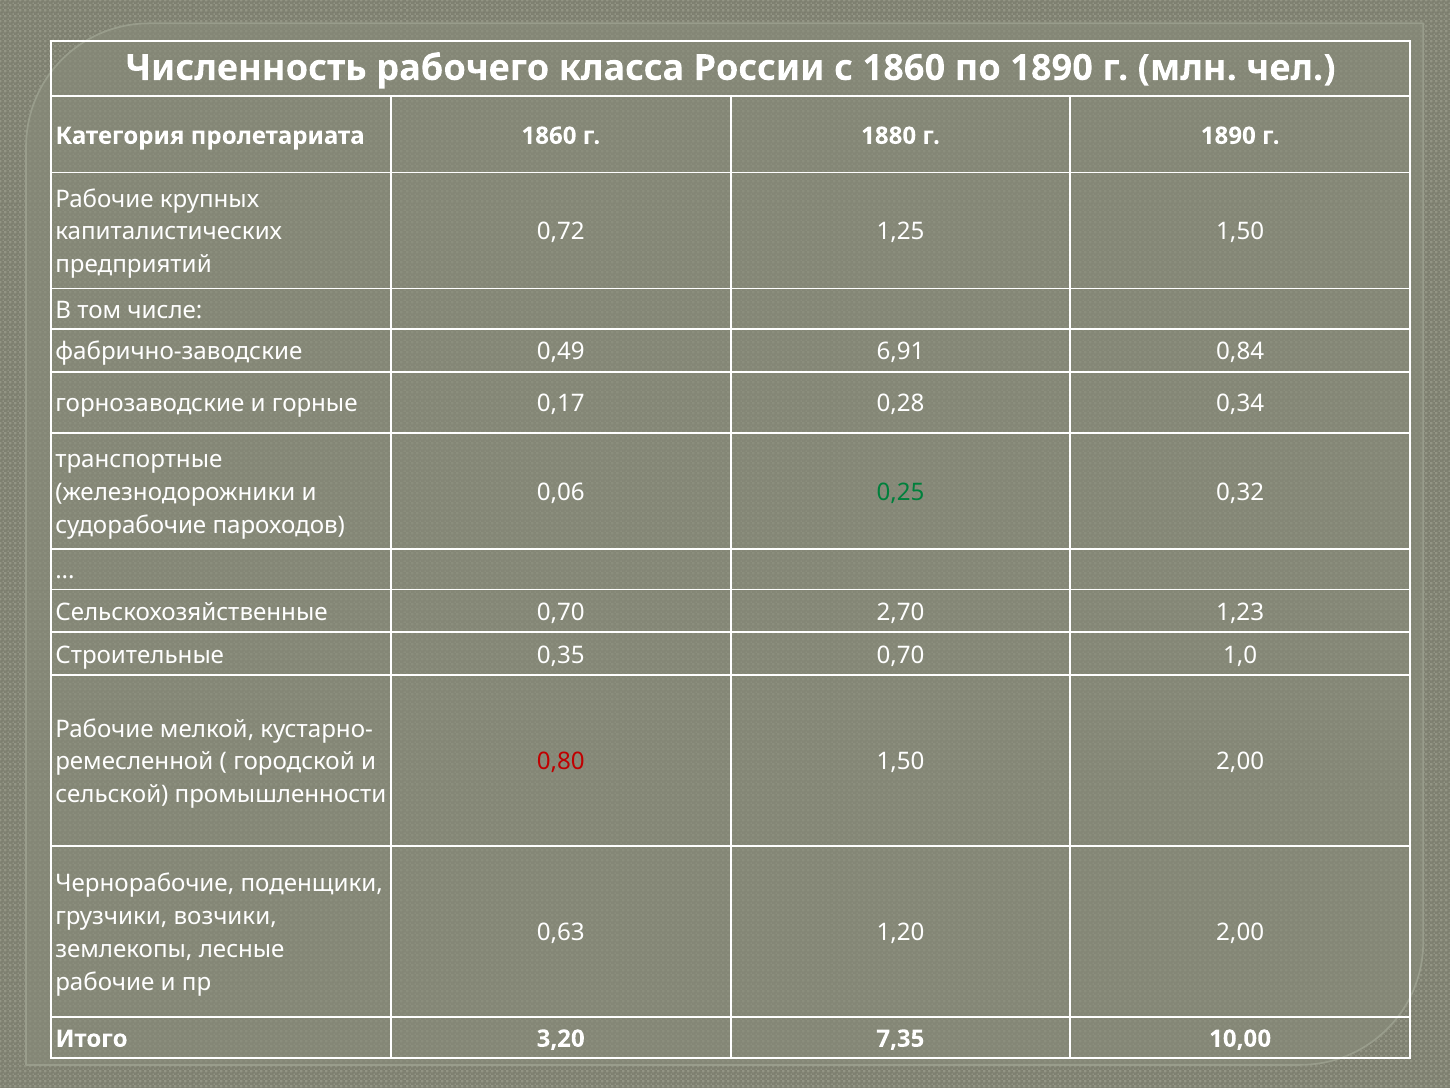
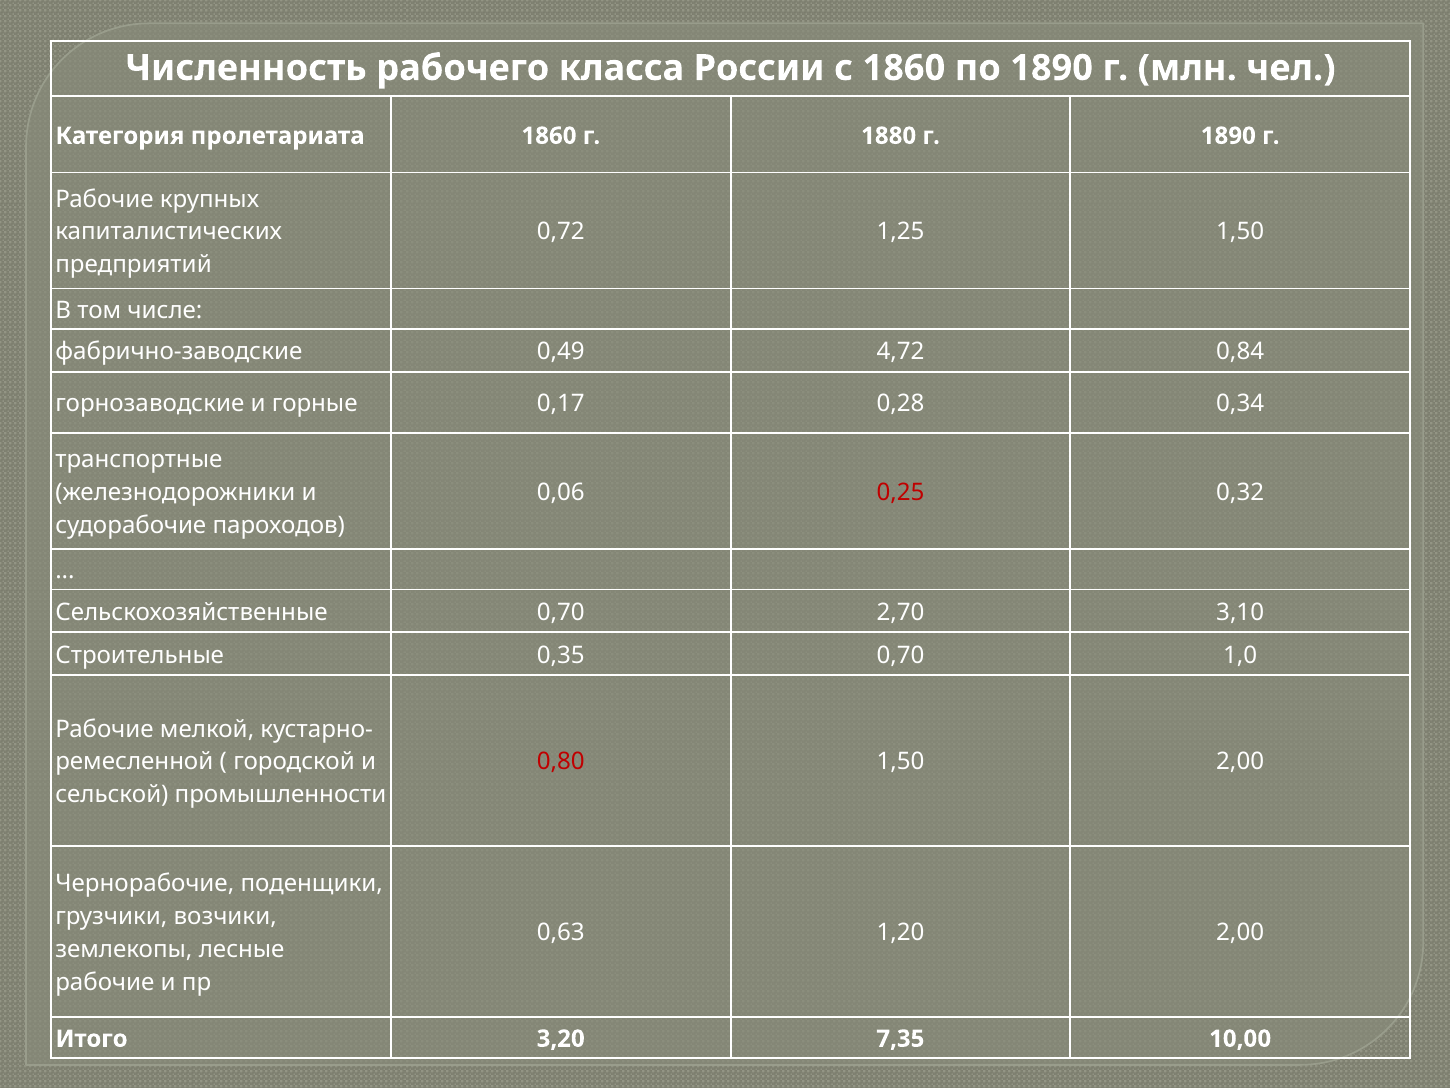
6,91: 6,91 -> 4,72
0,25 colour: green -> red
1,23: 1,23 -> 3,10
